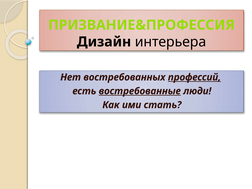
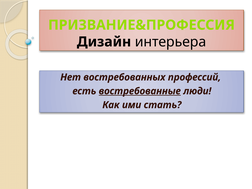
профессий underline: present -> none
